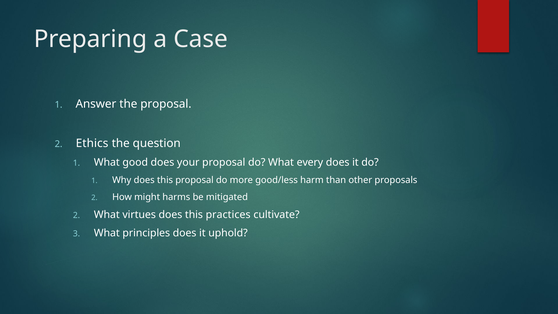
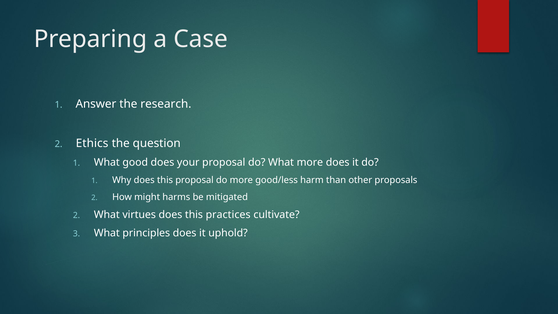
the proposal: proposal -> research
What every: every -> more
